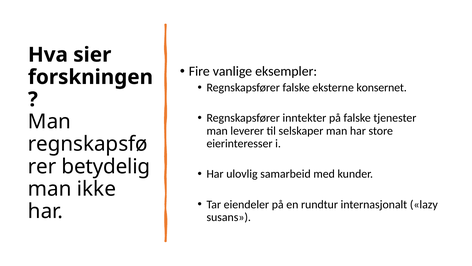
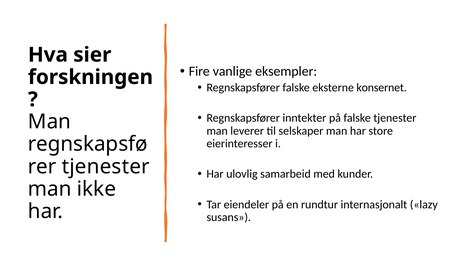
betydelig at (106, 166): betydelig -> tjenester
